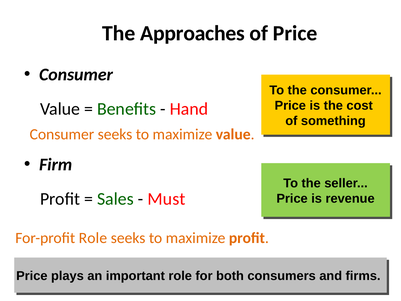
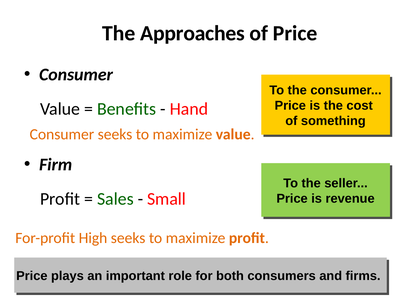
Must: Must -> Small
For-profit Role: Role -> High
